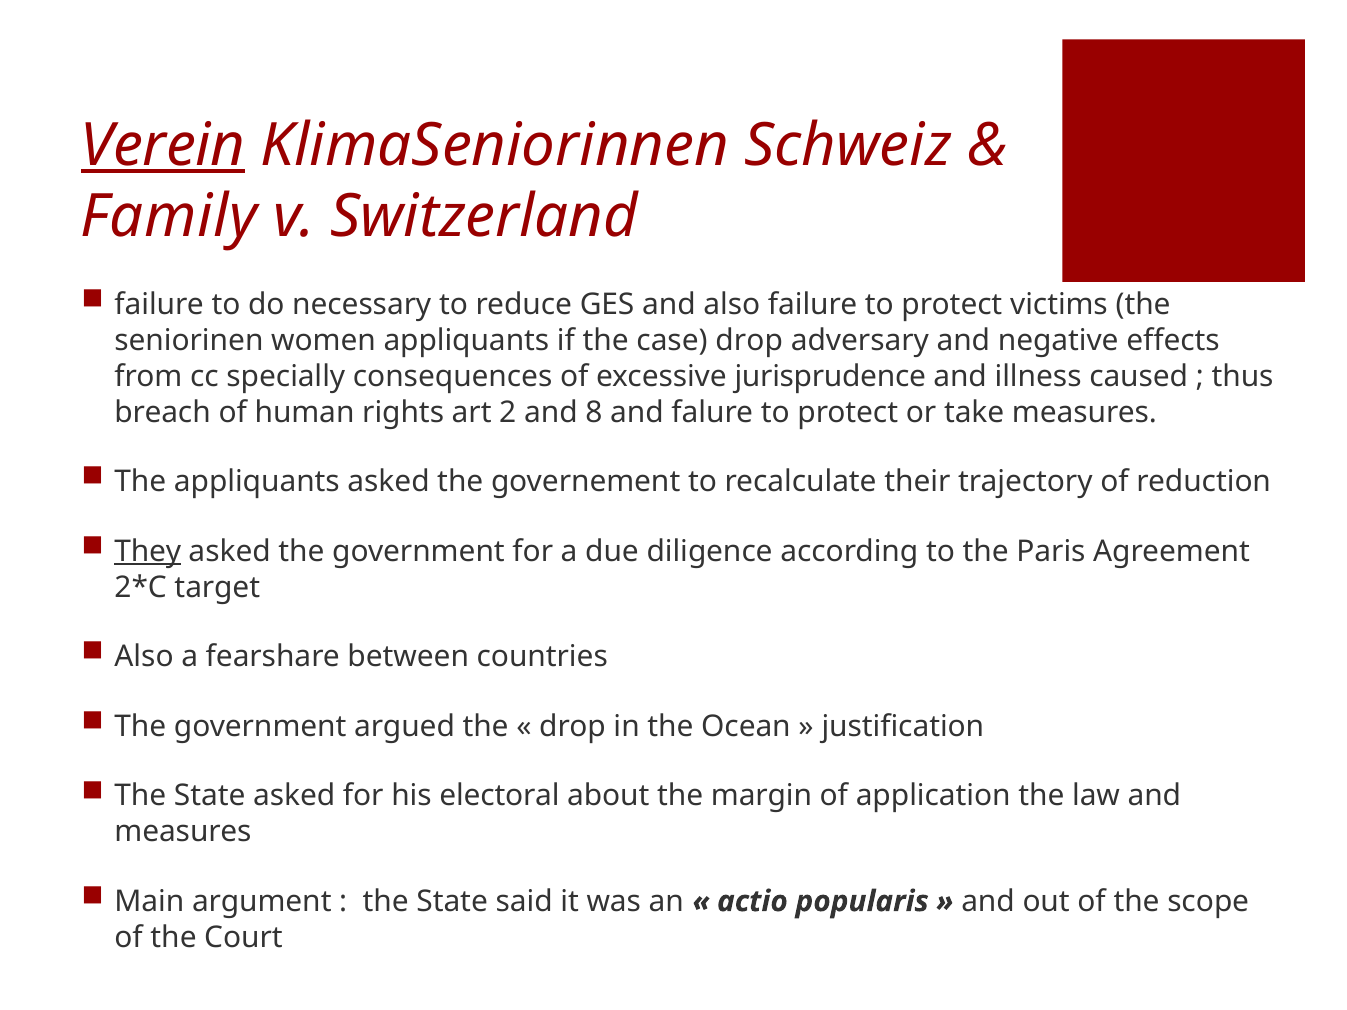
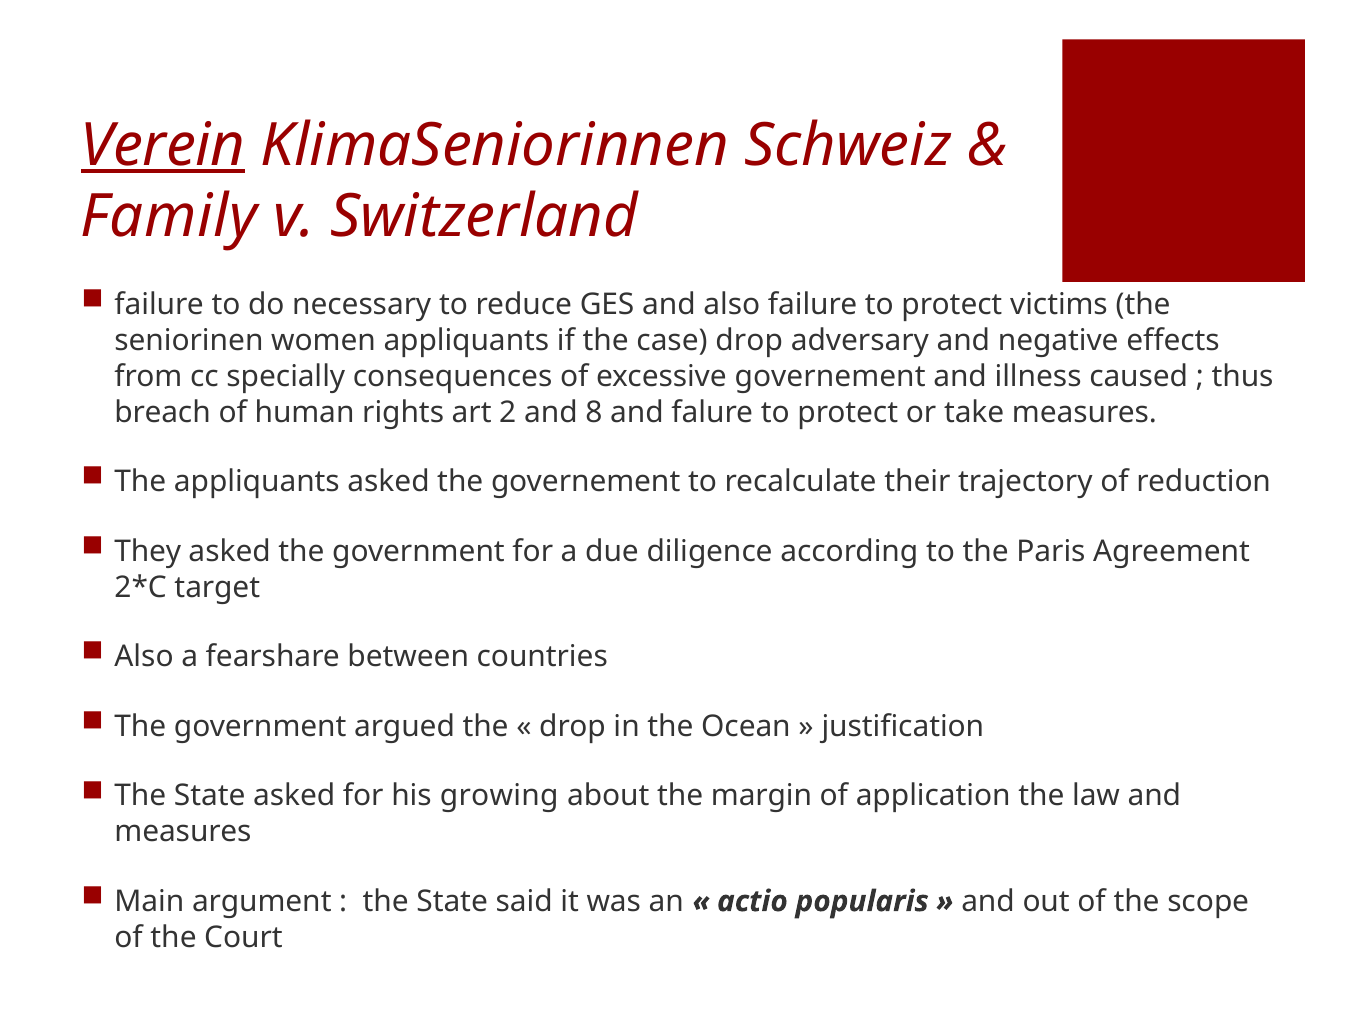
excessive jurisprudence: jurisprudence -> governement
They underline: present -> none
electoral: electoral -> growing
